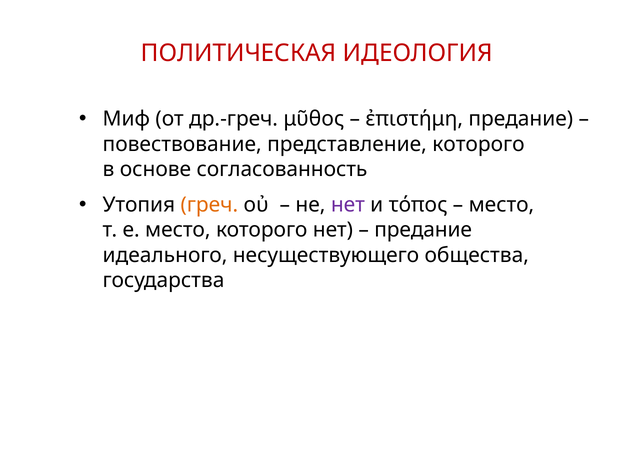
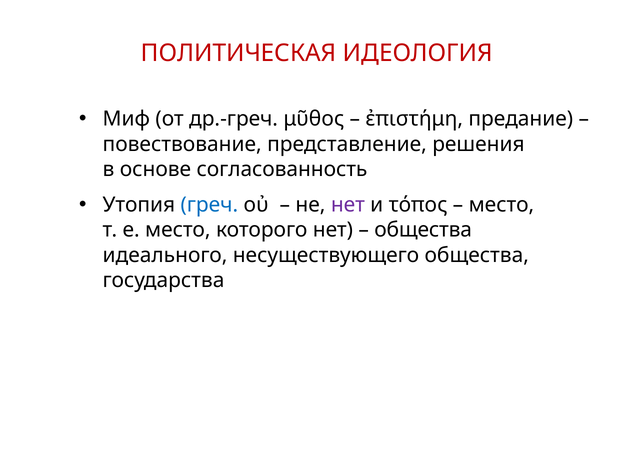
представление которого: которого -> решения
греч colour: orange -> blue
предание at (423, 230): предание -> общества
